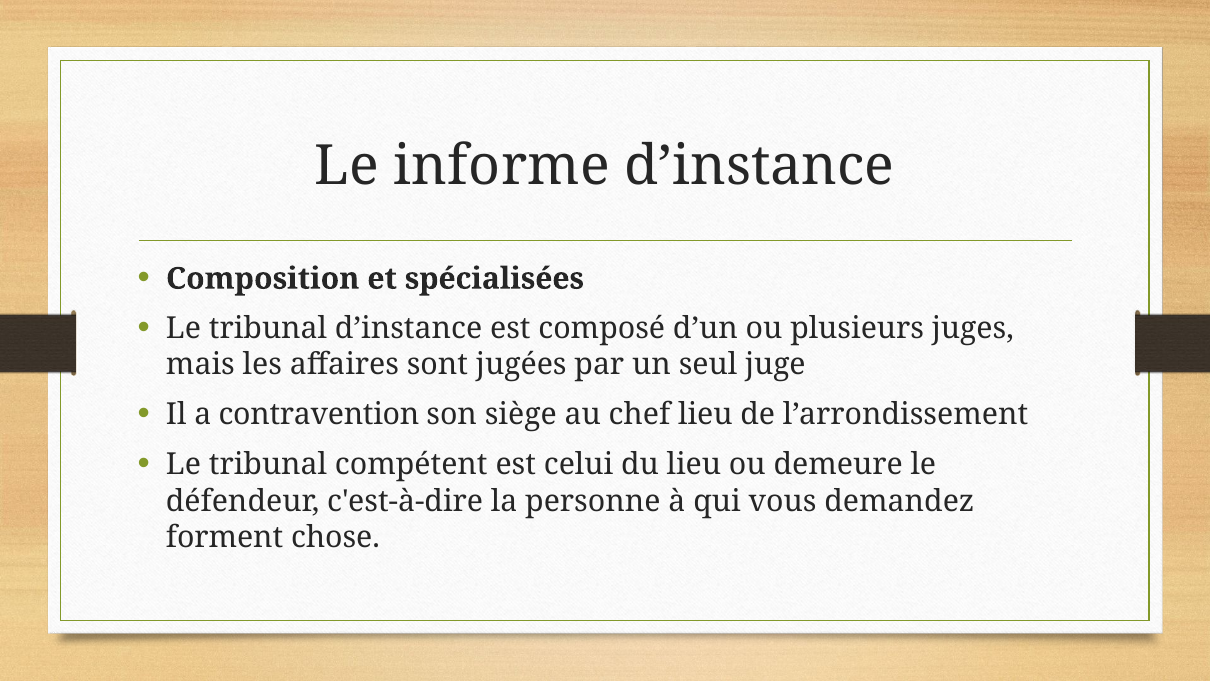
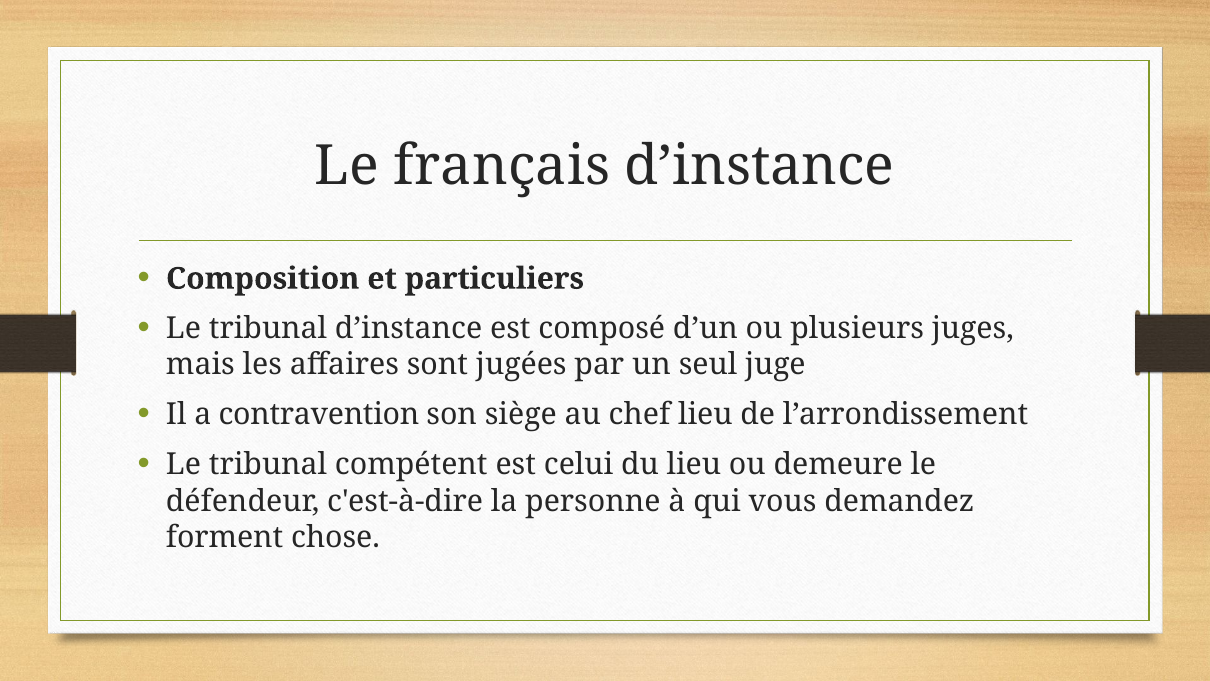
informe: informe -> français
spécialisées: spécialisées -> particuliers
